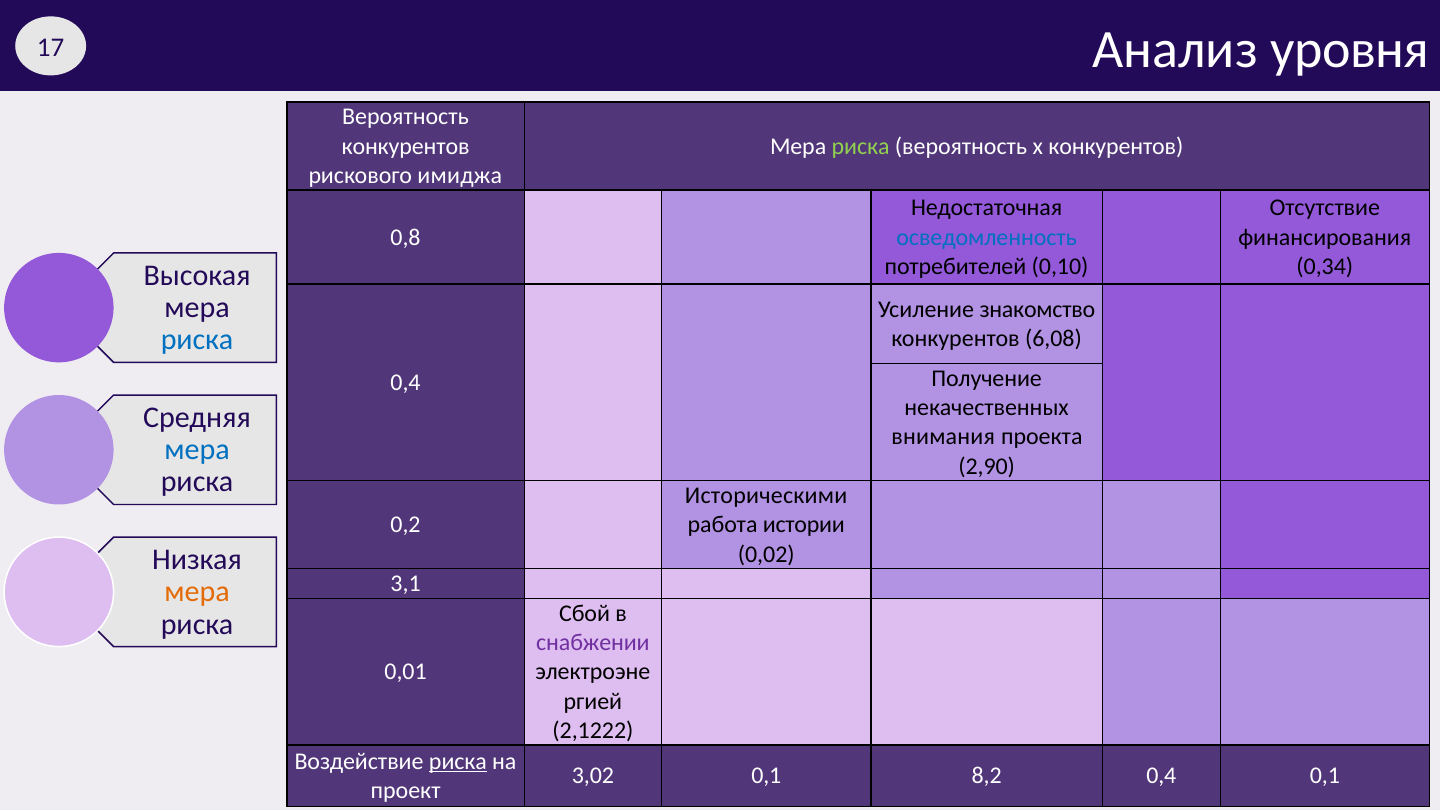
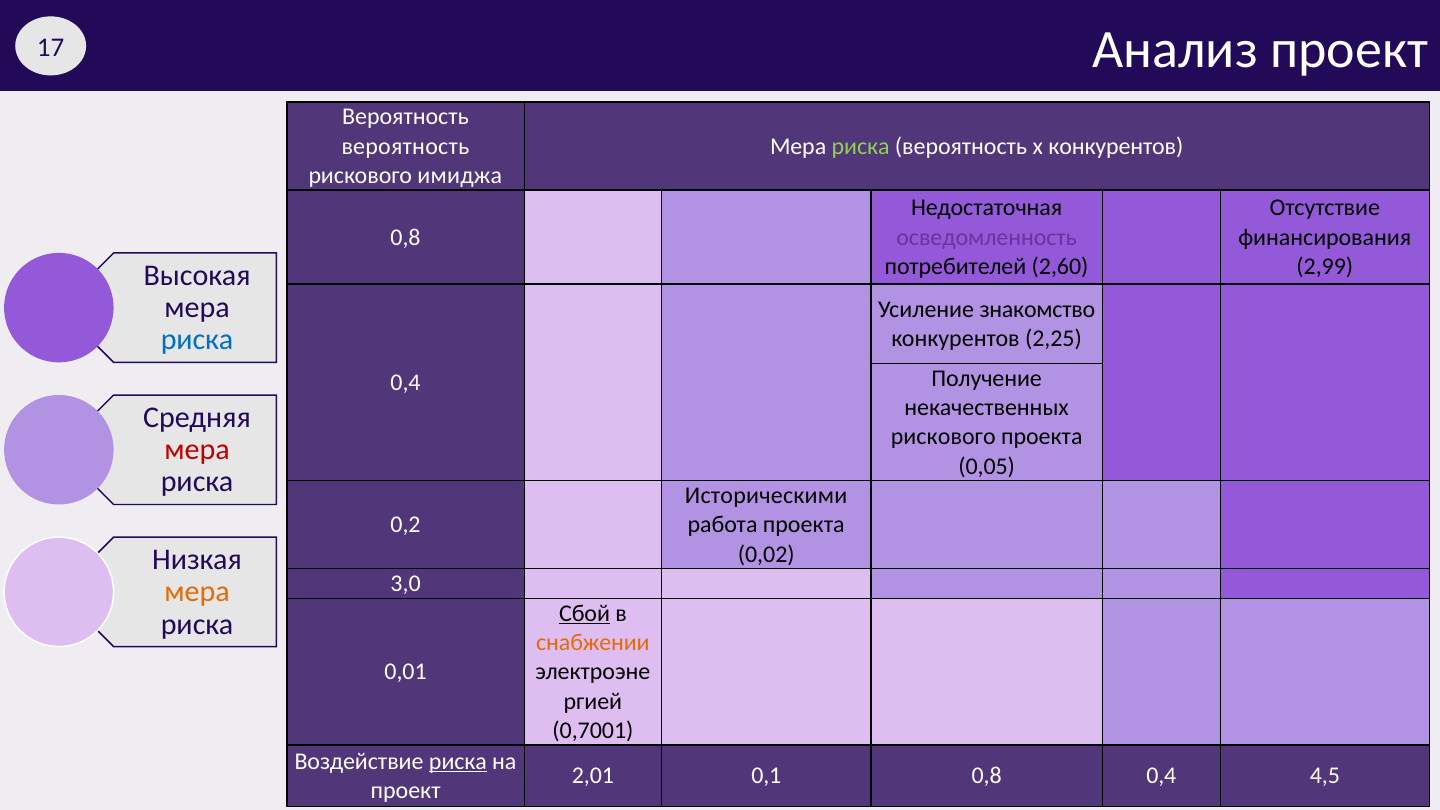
Анализ уровня: уровня -> проект
конкурентов at (406, 146): конкурентов -> вероятность
осведомленность colour: blue -> purple
0,10: 0,10 -> 2,60
0,34: 0,34 -> 2,99
6,08: 6,08 -> 2,25
внимания at (943, 437): внимания -> рискового
мера at (197, 450) colour: blue -> red
2,90: 2,90 -> 0,05
работа истории: истории -> проекта
3,1: 3,1 -> 3,0
Сбой underline: none -> present
снабжении colour: purple -> orange
2,1222: 2,1222 -> 0,7001
3,02: 3,02 -> 2,01
0,1 8,2: 8,2 -> 0,8
0,4 0,1: 0,1 -> 4,5
